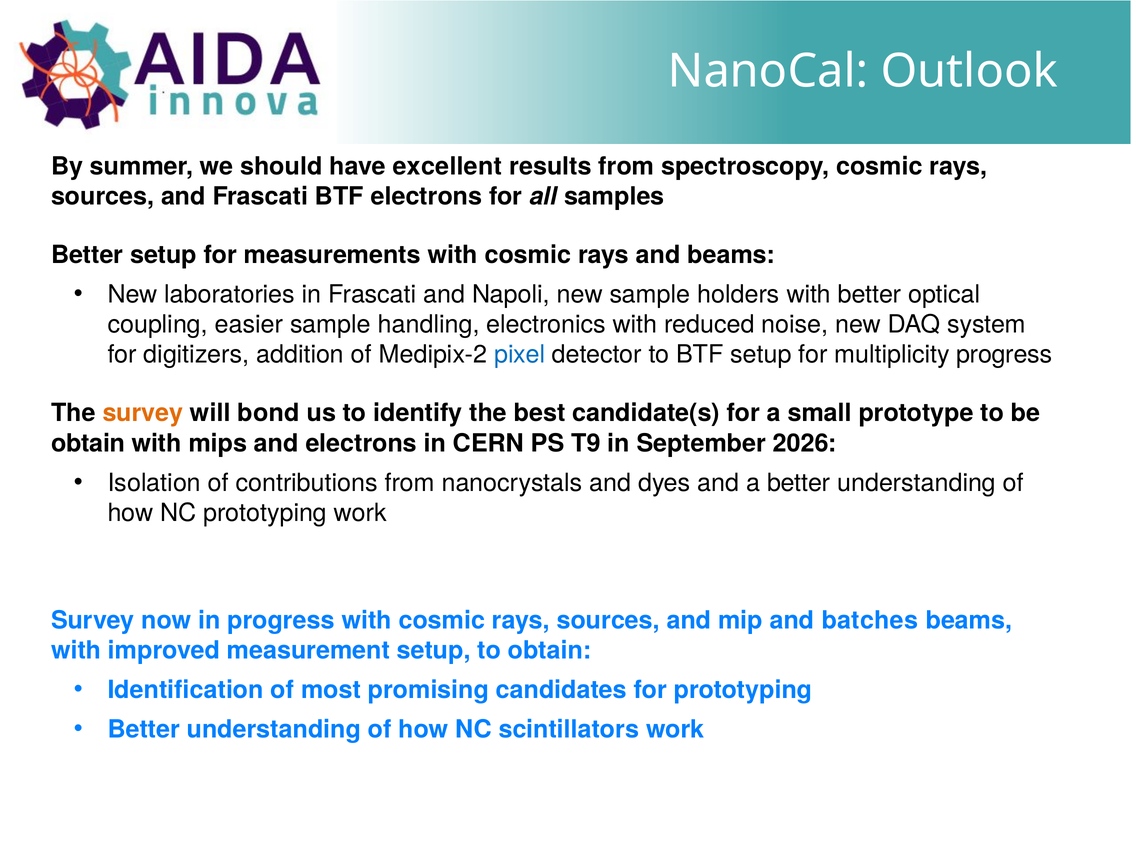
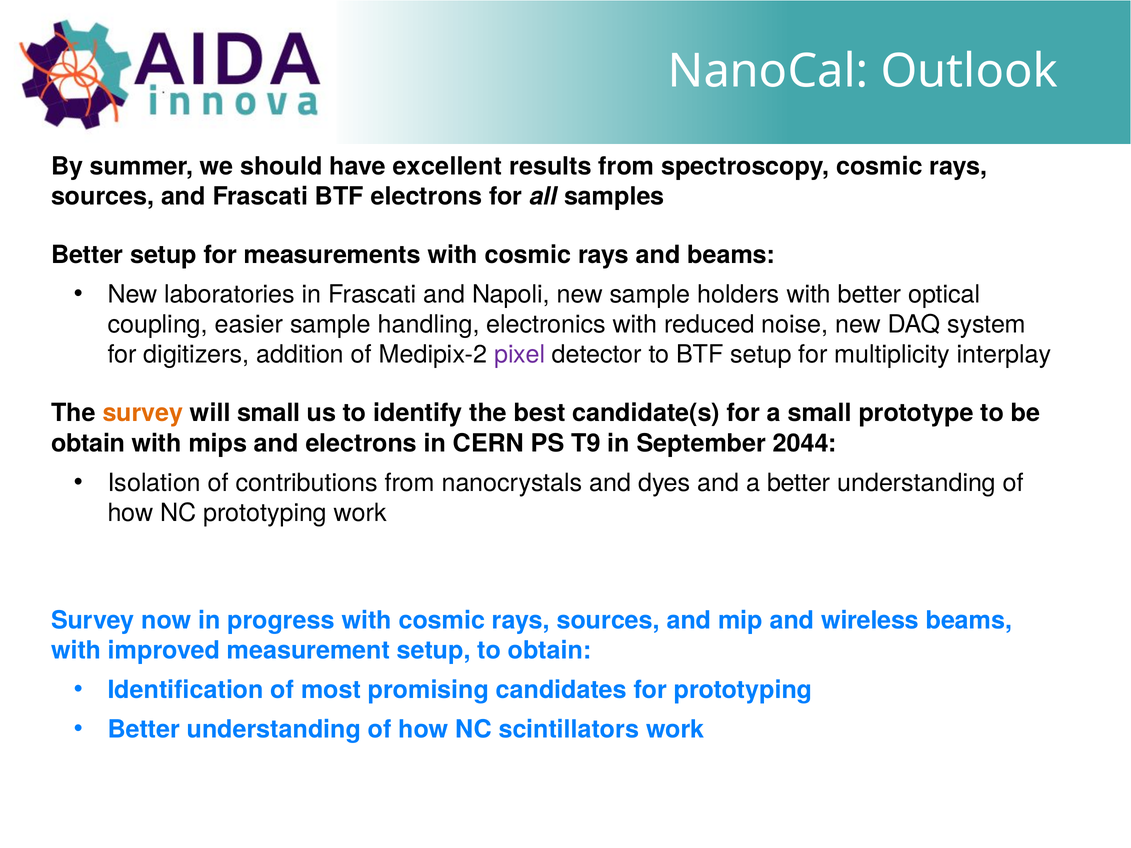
pixel colour: blue -> purple
multiplicity progress: progress -> interplay
will bond: bond -> small
2026: 2026 -> 2044
batches: batches -> wireless
